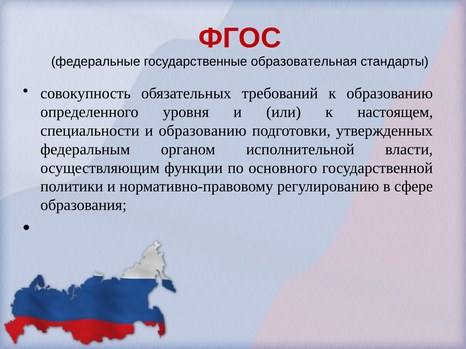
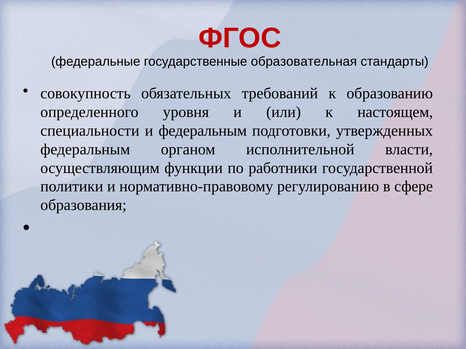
и образованию: образованию -> федеральным
основного: основного -> работники
